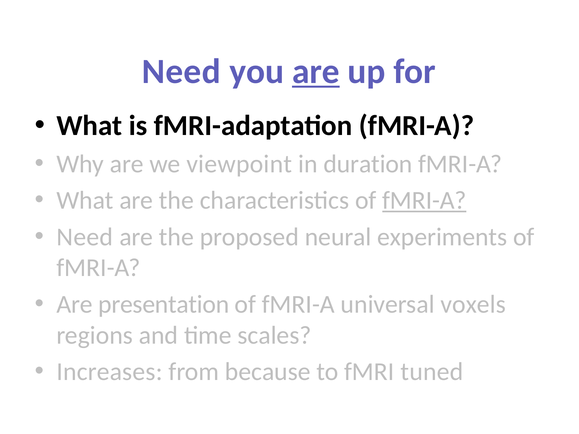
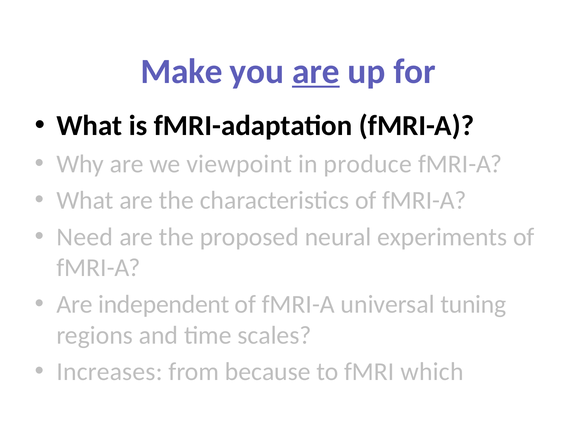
Need at (181, 72): Need -> Make
duration: duration -> produce
fMRI-A at (424, 201) underline: present -> none
presentation: presentation -> independent
voxels: voxels -> tuning
tuned: tuned -> which
